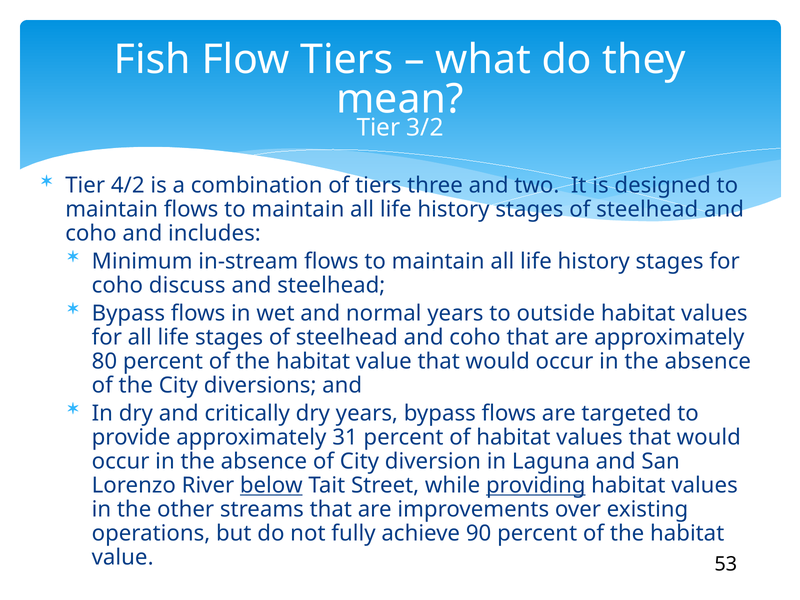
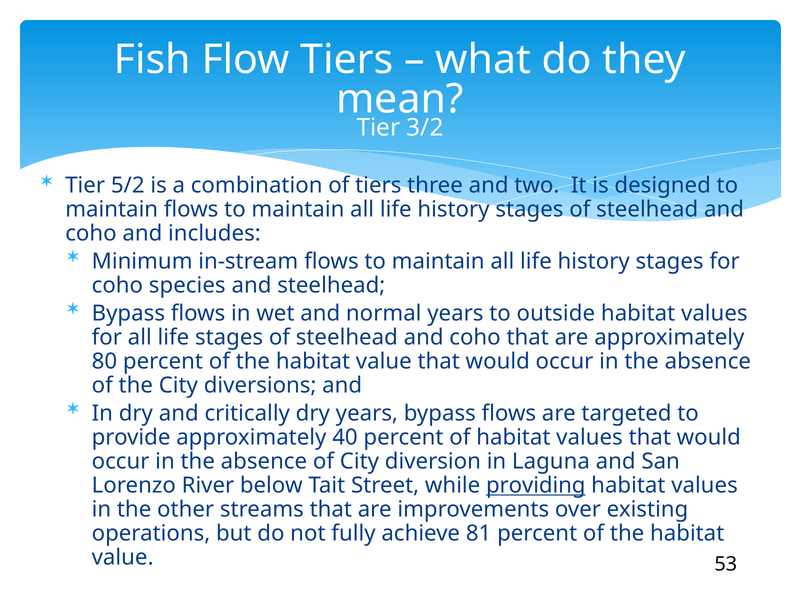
4/2: 4/2 -> 5/2
discuss: discuss -> species
31: 31 -> 40
below underline: present -> none
90: 90 -> 81
